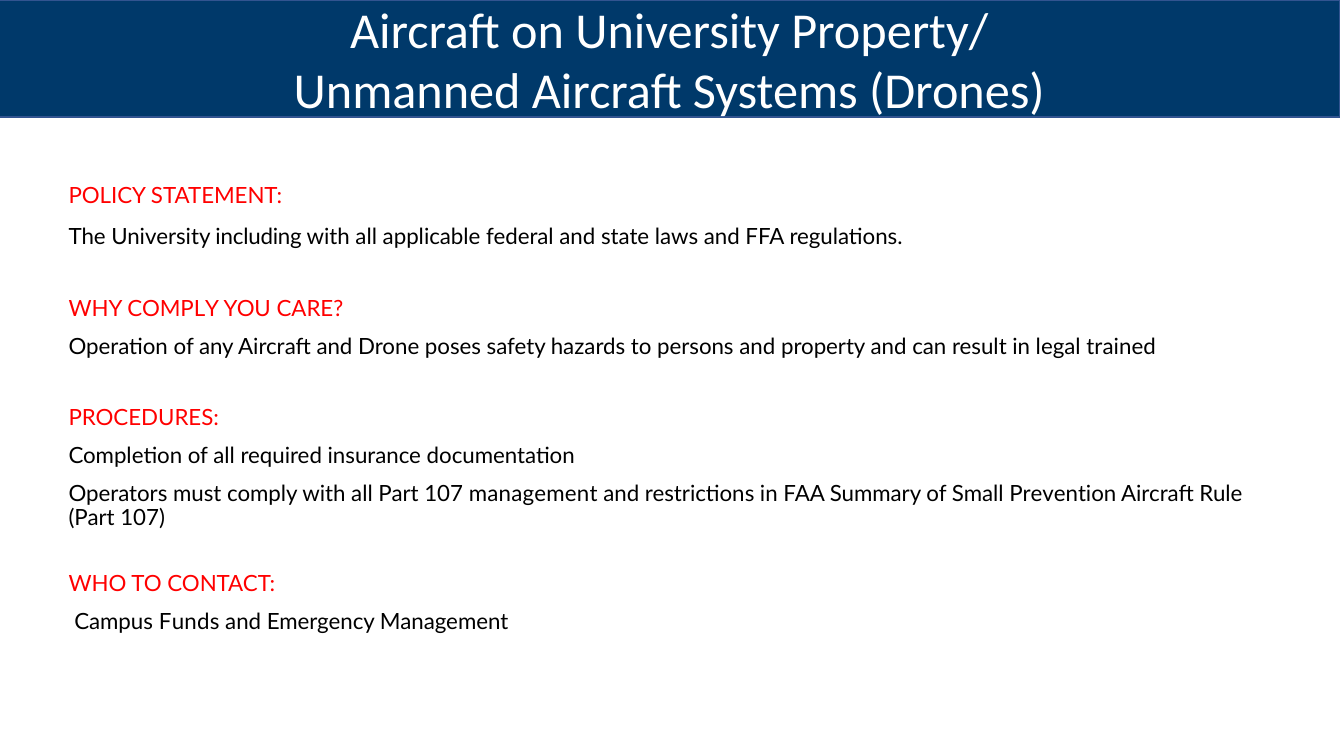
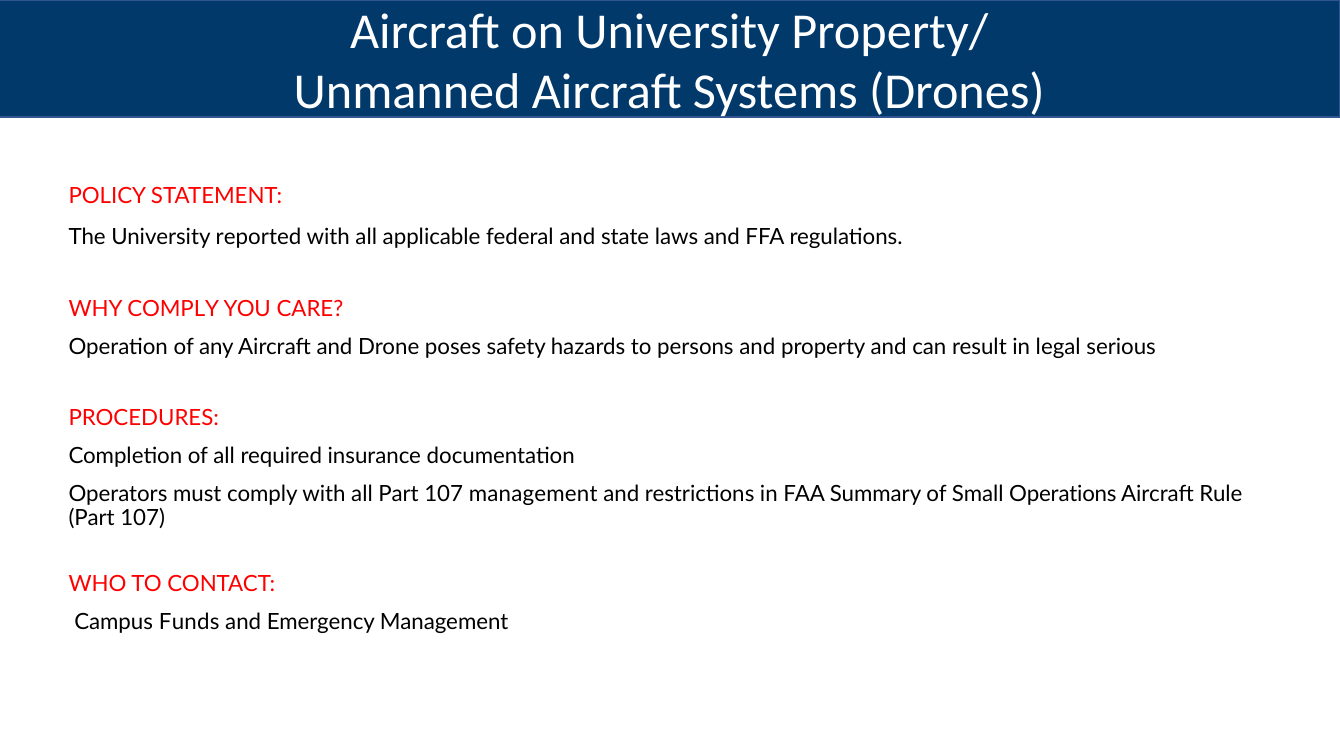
including: including -> reported
trained: trained -> serious
Prevention: Prevention -> Operations
